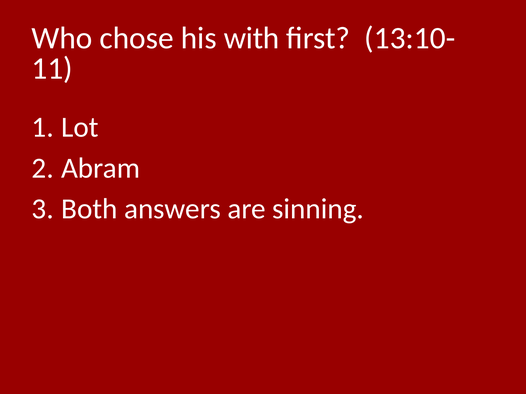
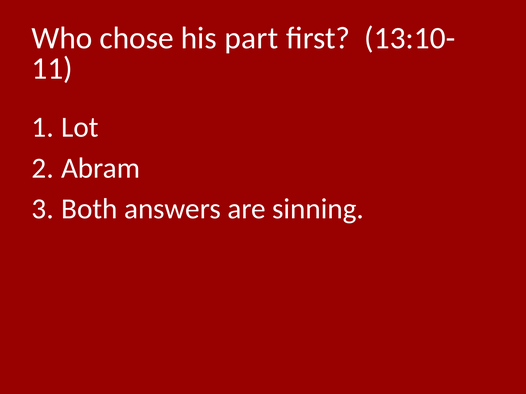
with: with -> part
